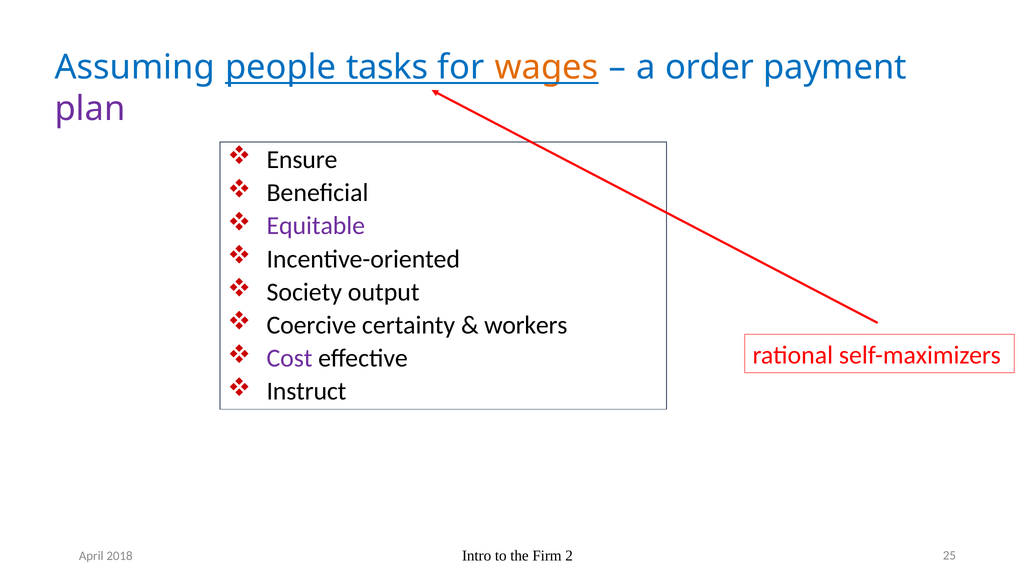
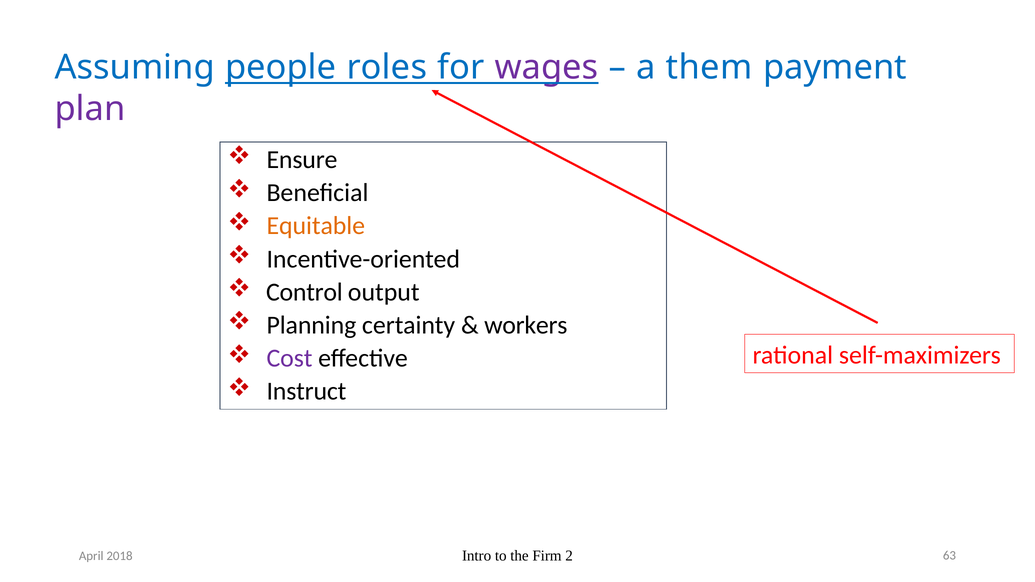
tasks: tasks -> roles
wages colour: orange -> purple
order: order -> them
Equitable colour: purple -> orange
Society: Society -> Control
Coercive: Coercive -> Planning
25: 25 -> 63
